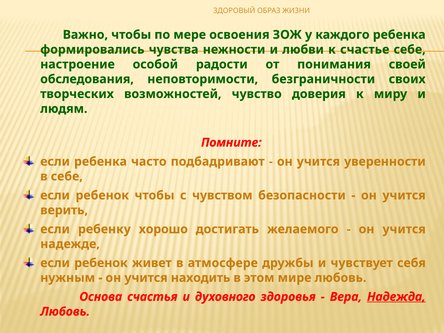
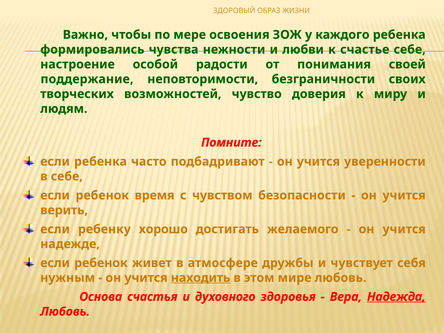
обследования: обследования -> поддержание
ребенок чтобы: чтобы -> время
находить underline: none -> present
